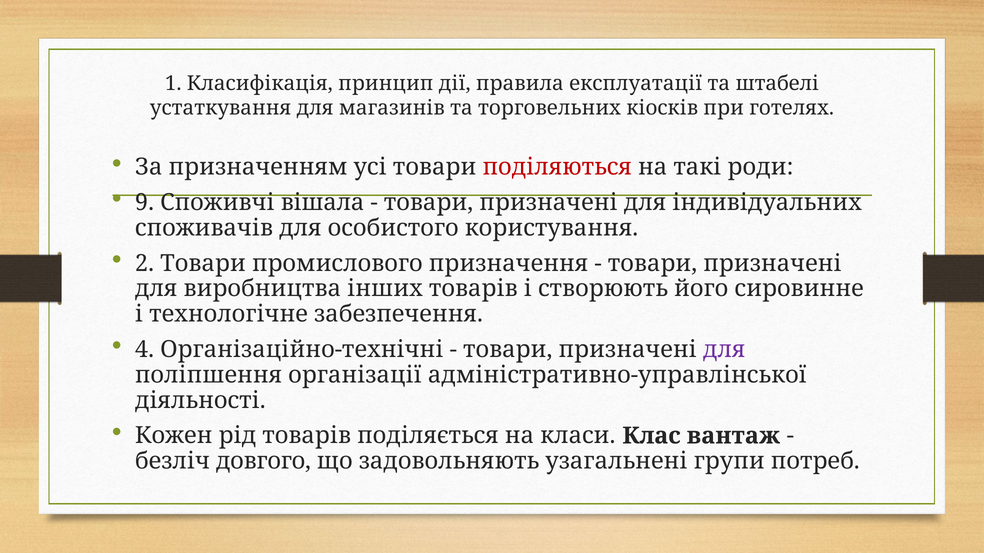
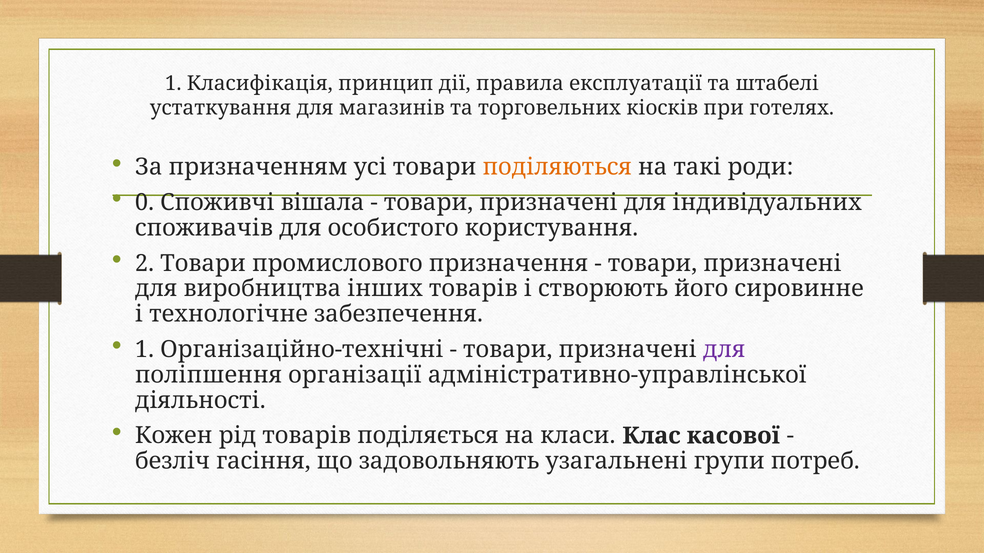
поділяються colour: red -> orange
9: 9 -> 0
4 at (145, 350): 4 -> 1
вантаж: вантаж -> касової
довгого: довгого -> гасіння
